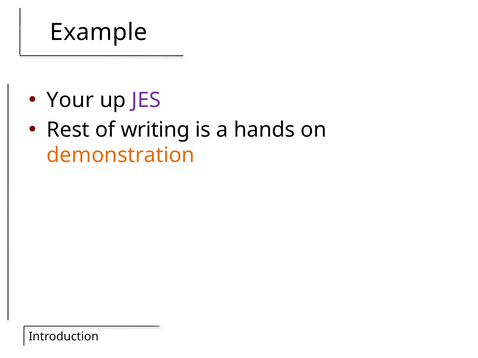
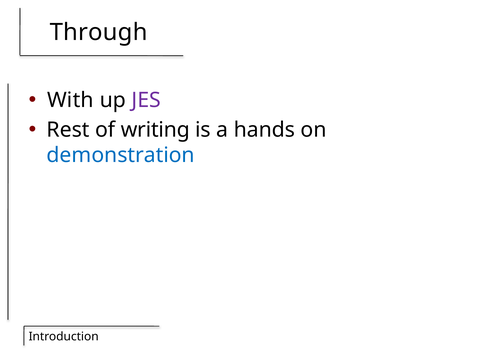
Example: Example -> Through
Your: Your -> With
demonstration colour: orange -> blue
